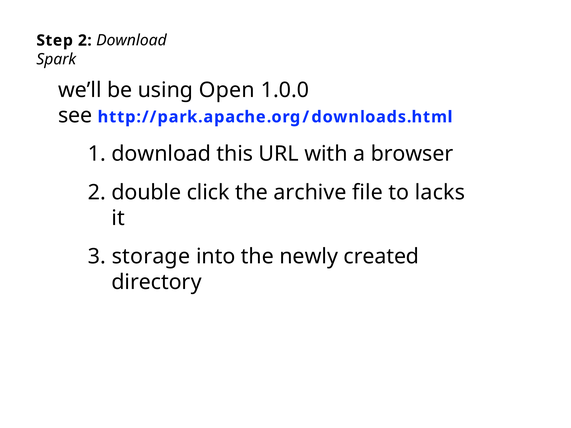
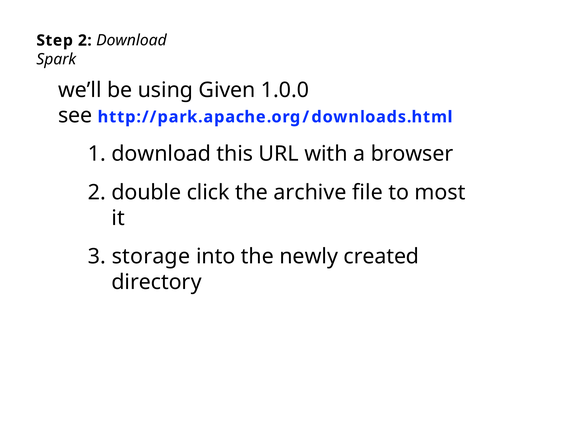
Open: Open -> Given
lacks: lacks -> most
